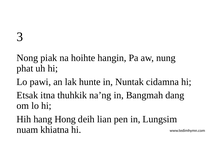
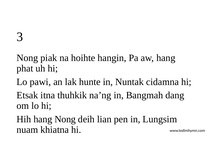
aw nung: nung -> hang
hang Hong: Hong -> Nong
